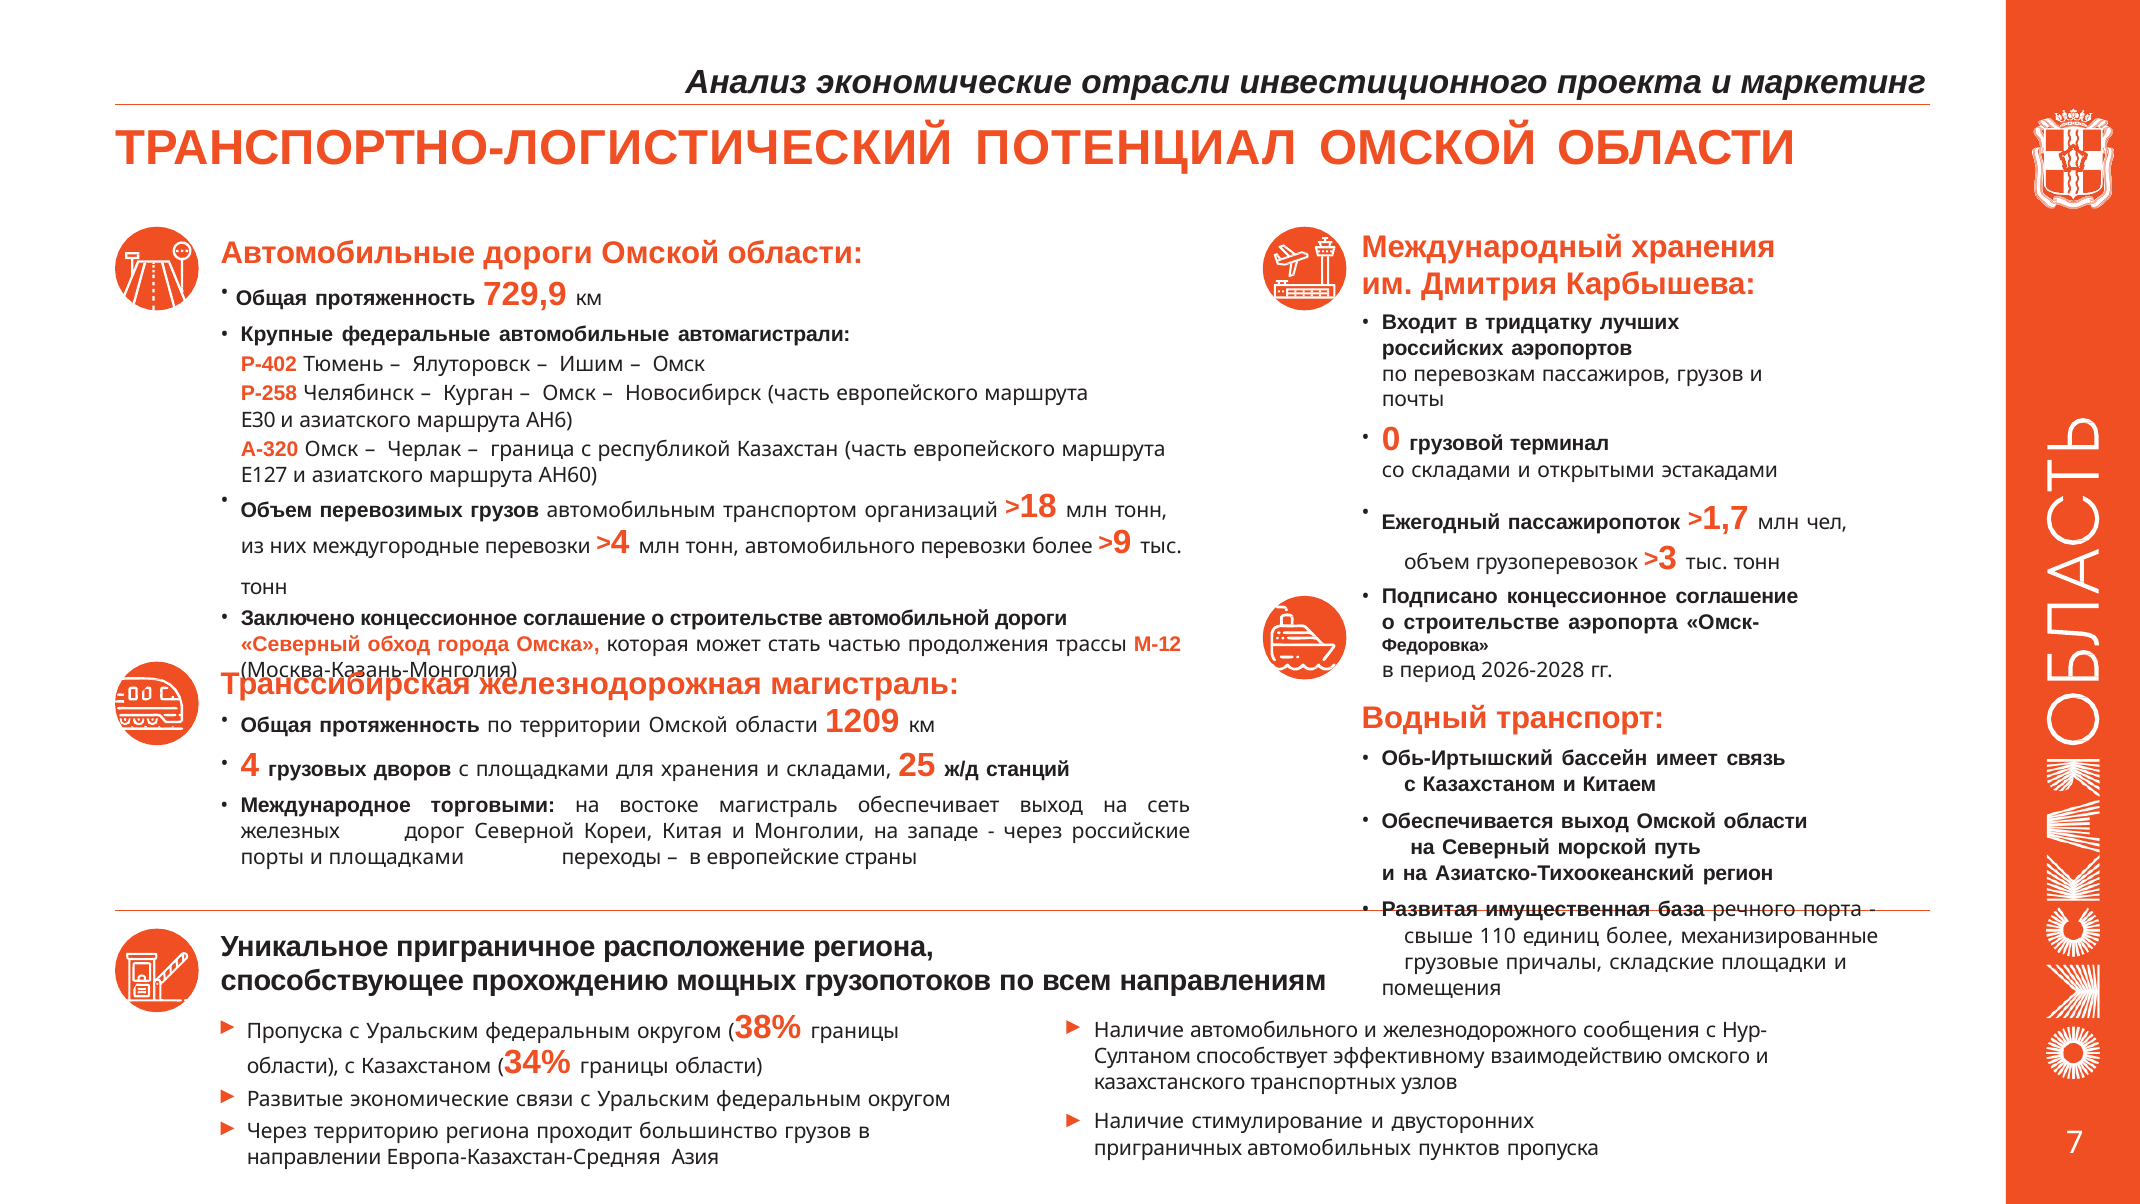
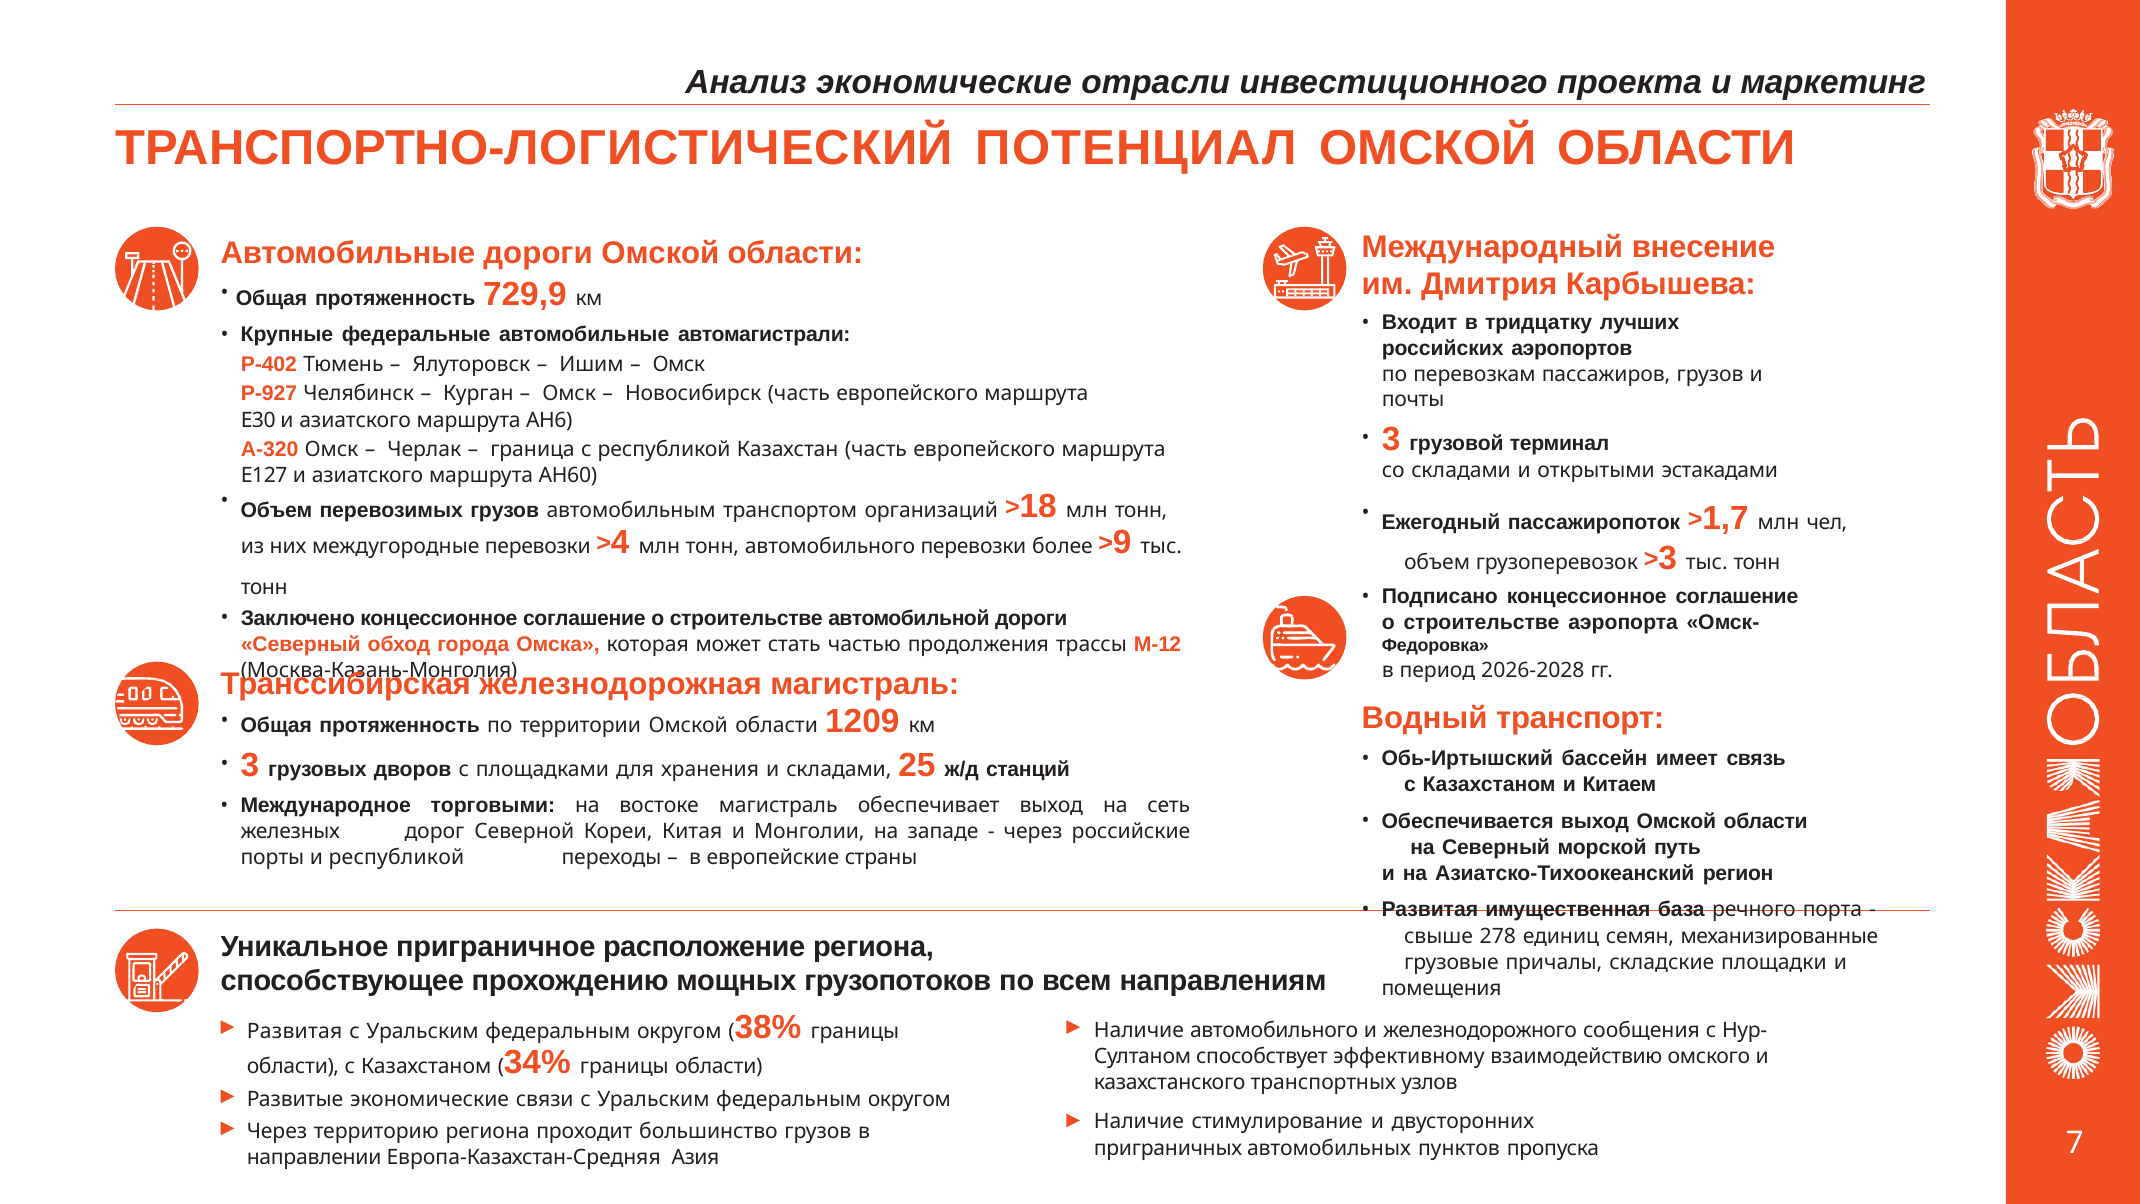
Международный хранения: хранения -> внесение
Р-258: Р-258 -> Р-927
0 at (1391, 439): 0 -> 3
4 at (250, 765): 4 -> 3
и площадками: площадками -> республикой
110: 110 -> 278
единиц более: более -> семян
Пропуска at (295, 1031): Пропуска -> Развитая
